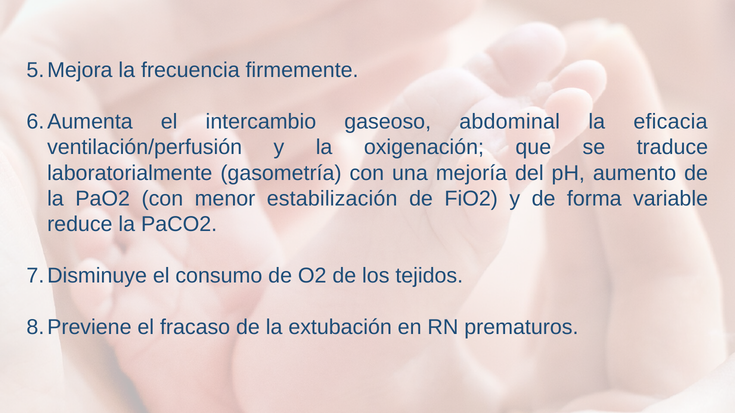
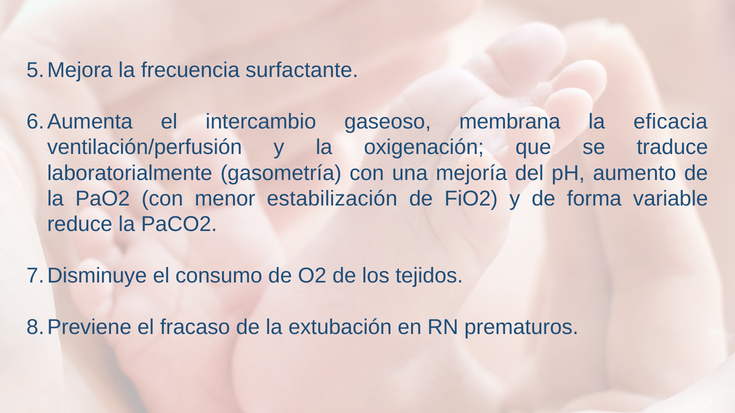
firmemente: firmemente -> surfactante
abdominal: abdominal -> membrana
